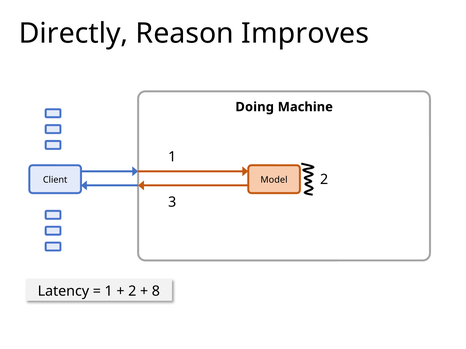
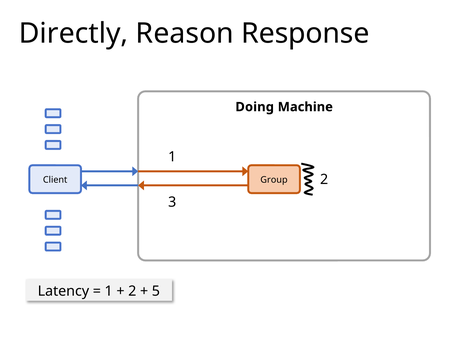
Improves: Improves -> Response
Model: Model -> Group
8: 8 -> 5
